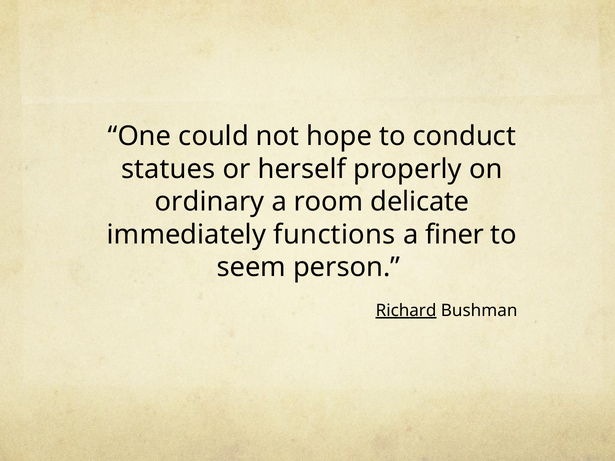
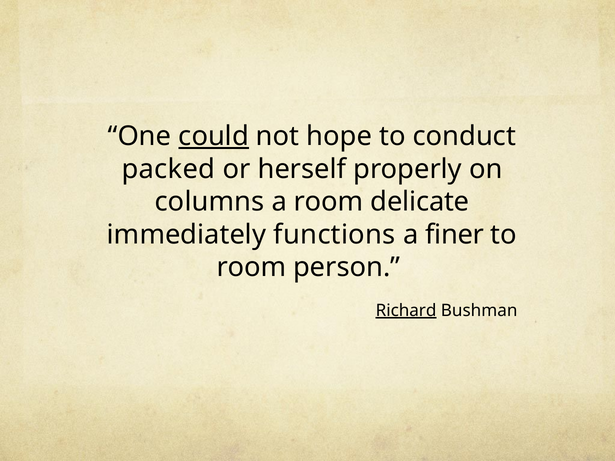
could underline: none -> present
statues: statues -> packed
ordinary: ordinary -> columns
seem at (251, 268): seem -> room
